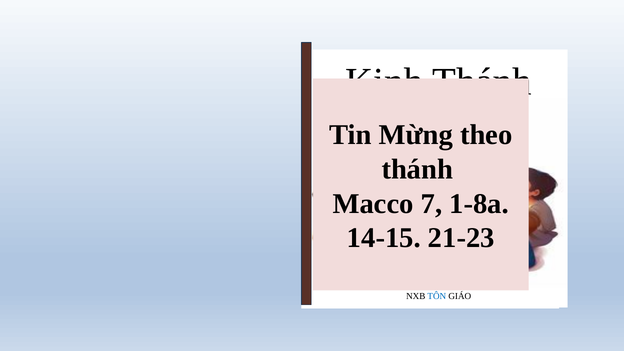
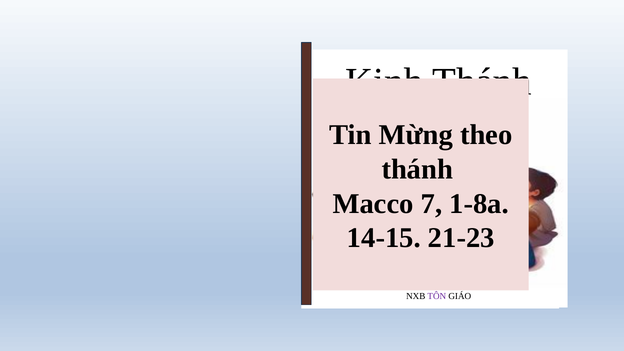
TÔN colour: blue -> purple
